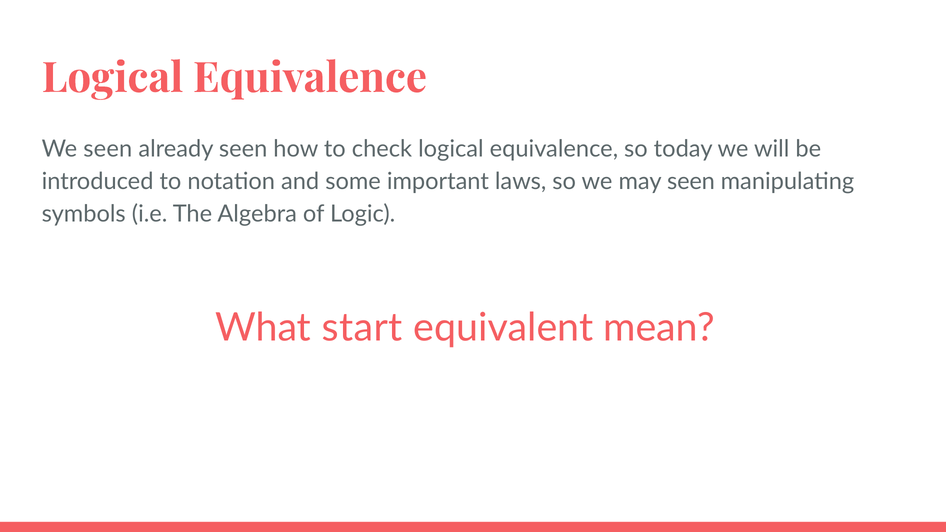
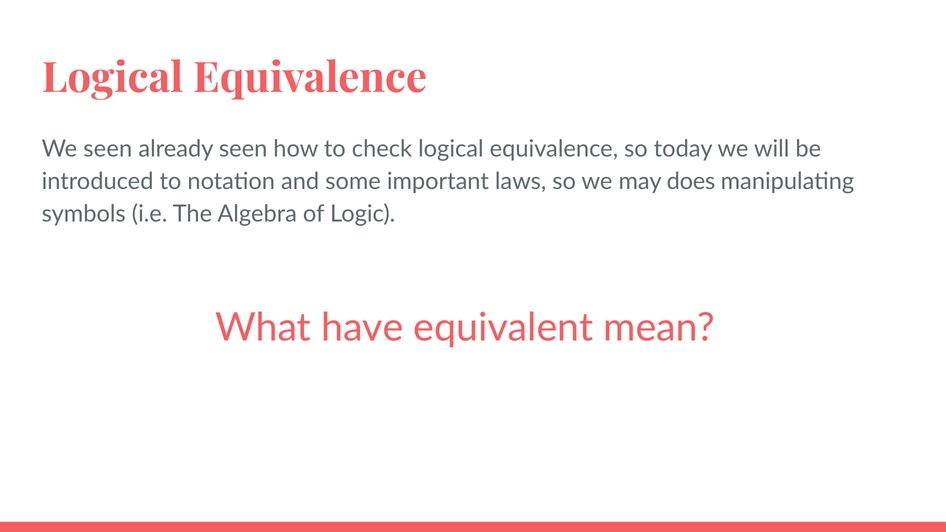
may seen: seen -> does
start: start -> have
